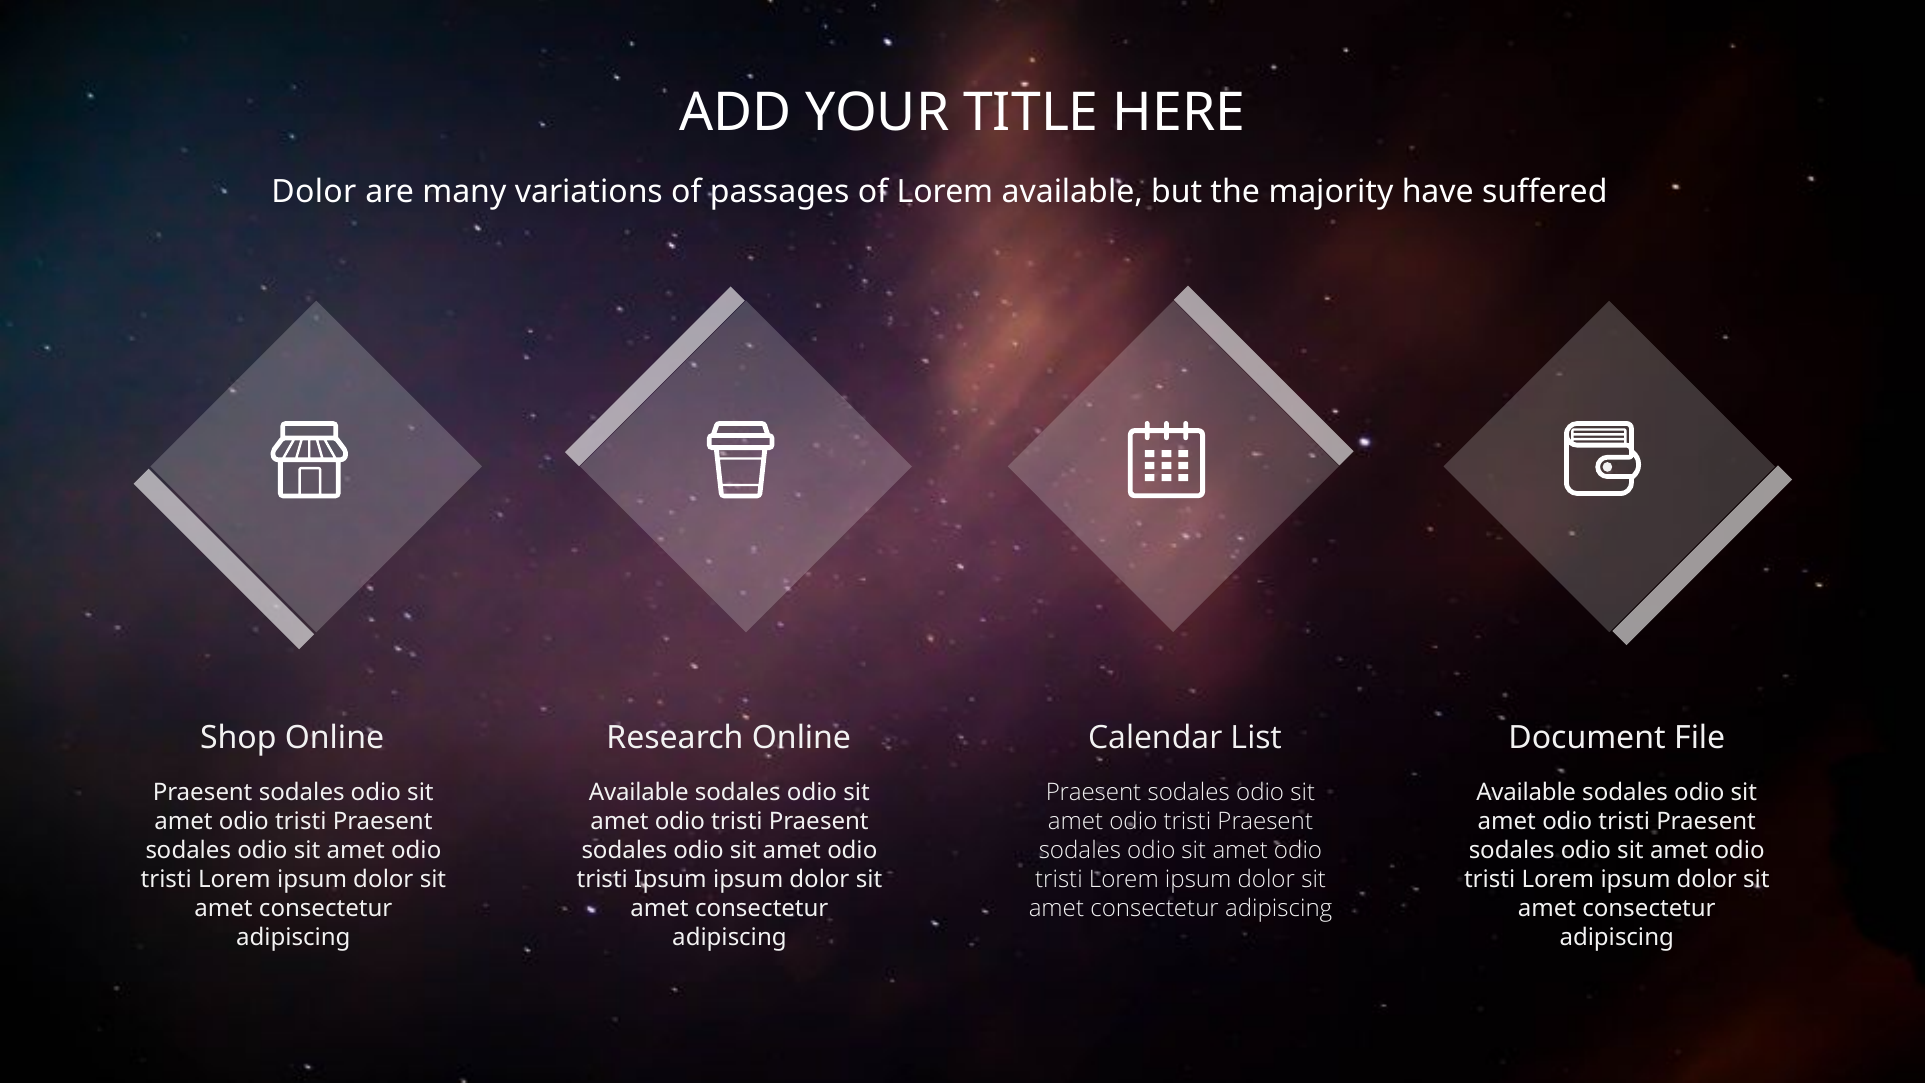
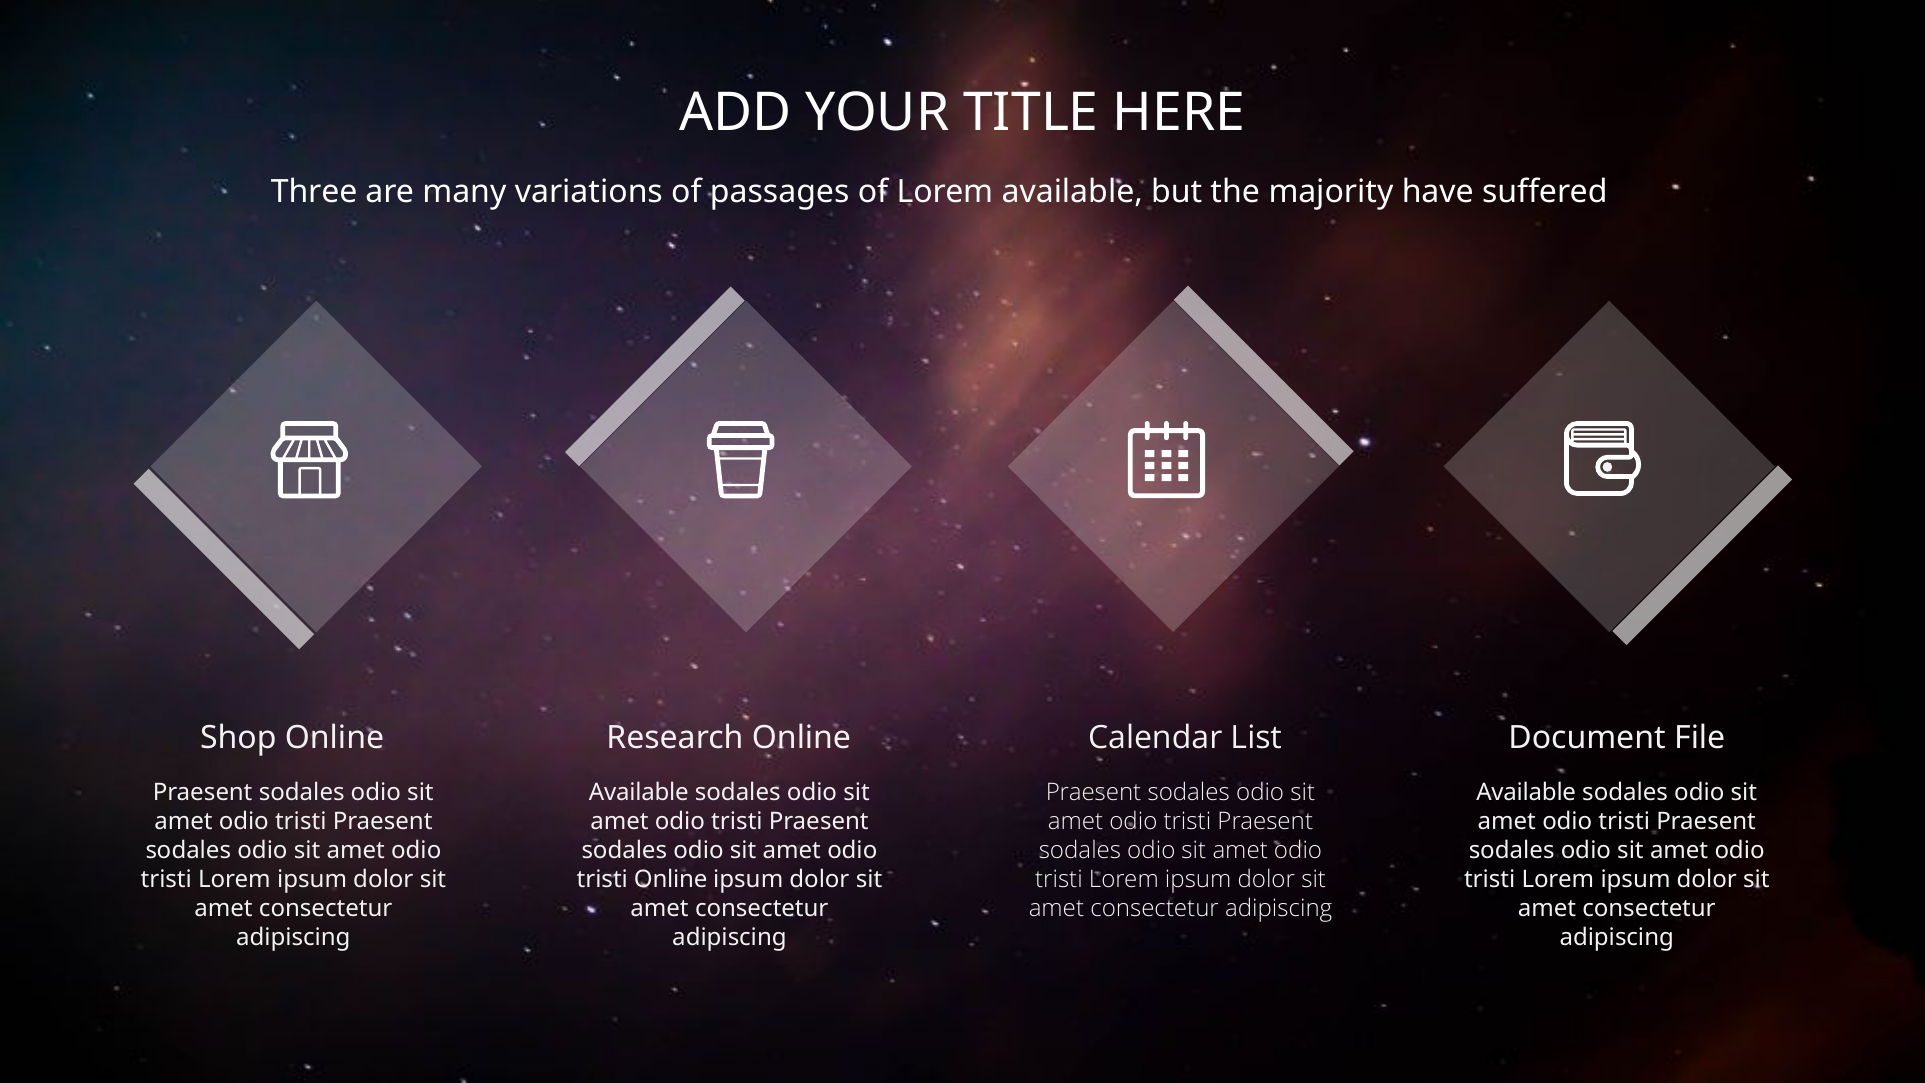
Dolor at (314, 192): Dolor -> Three
tristi Ipsum: Ipsum -> Online
